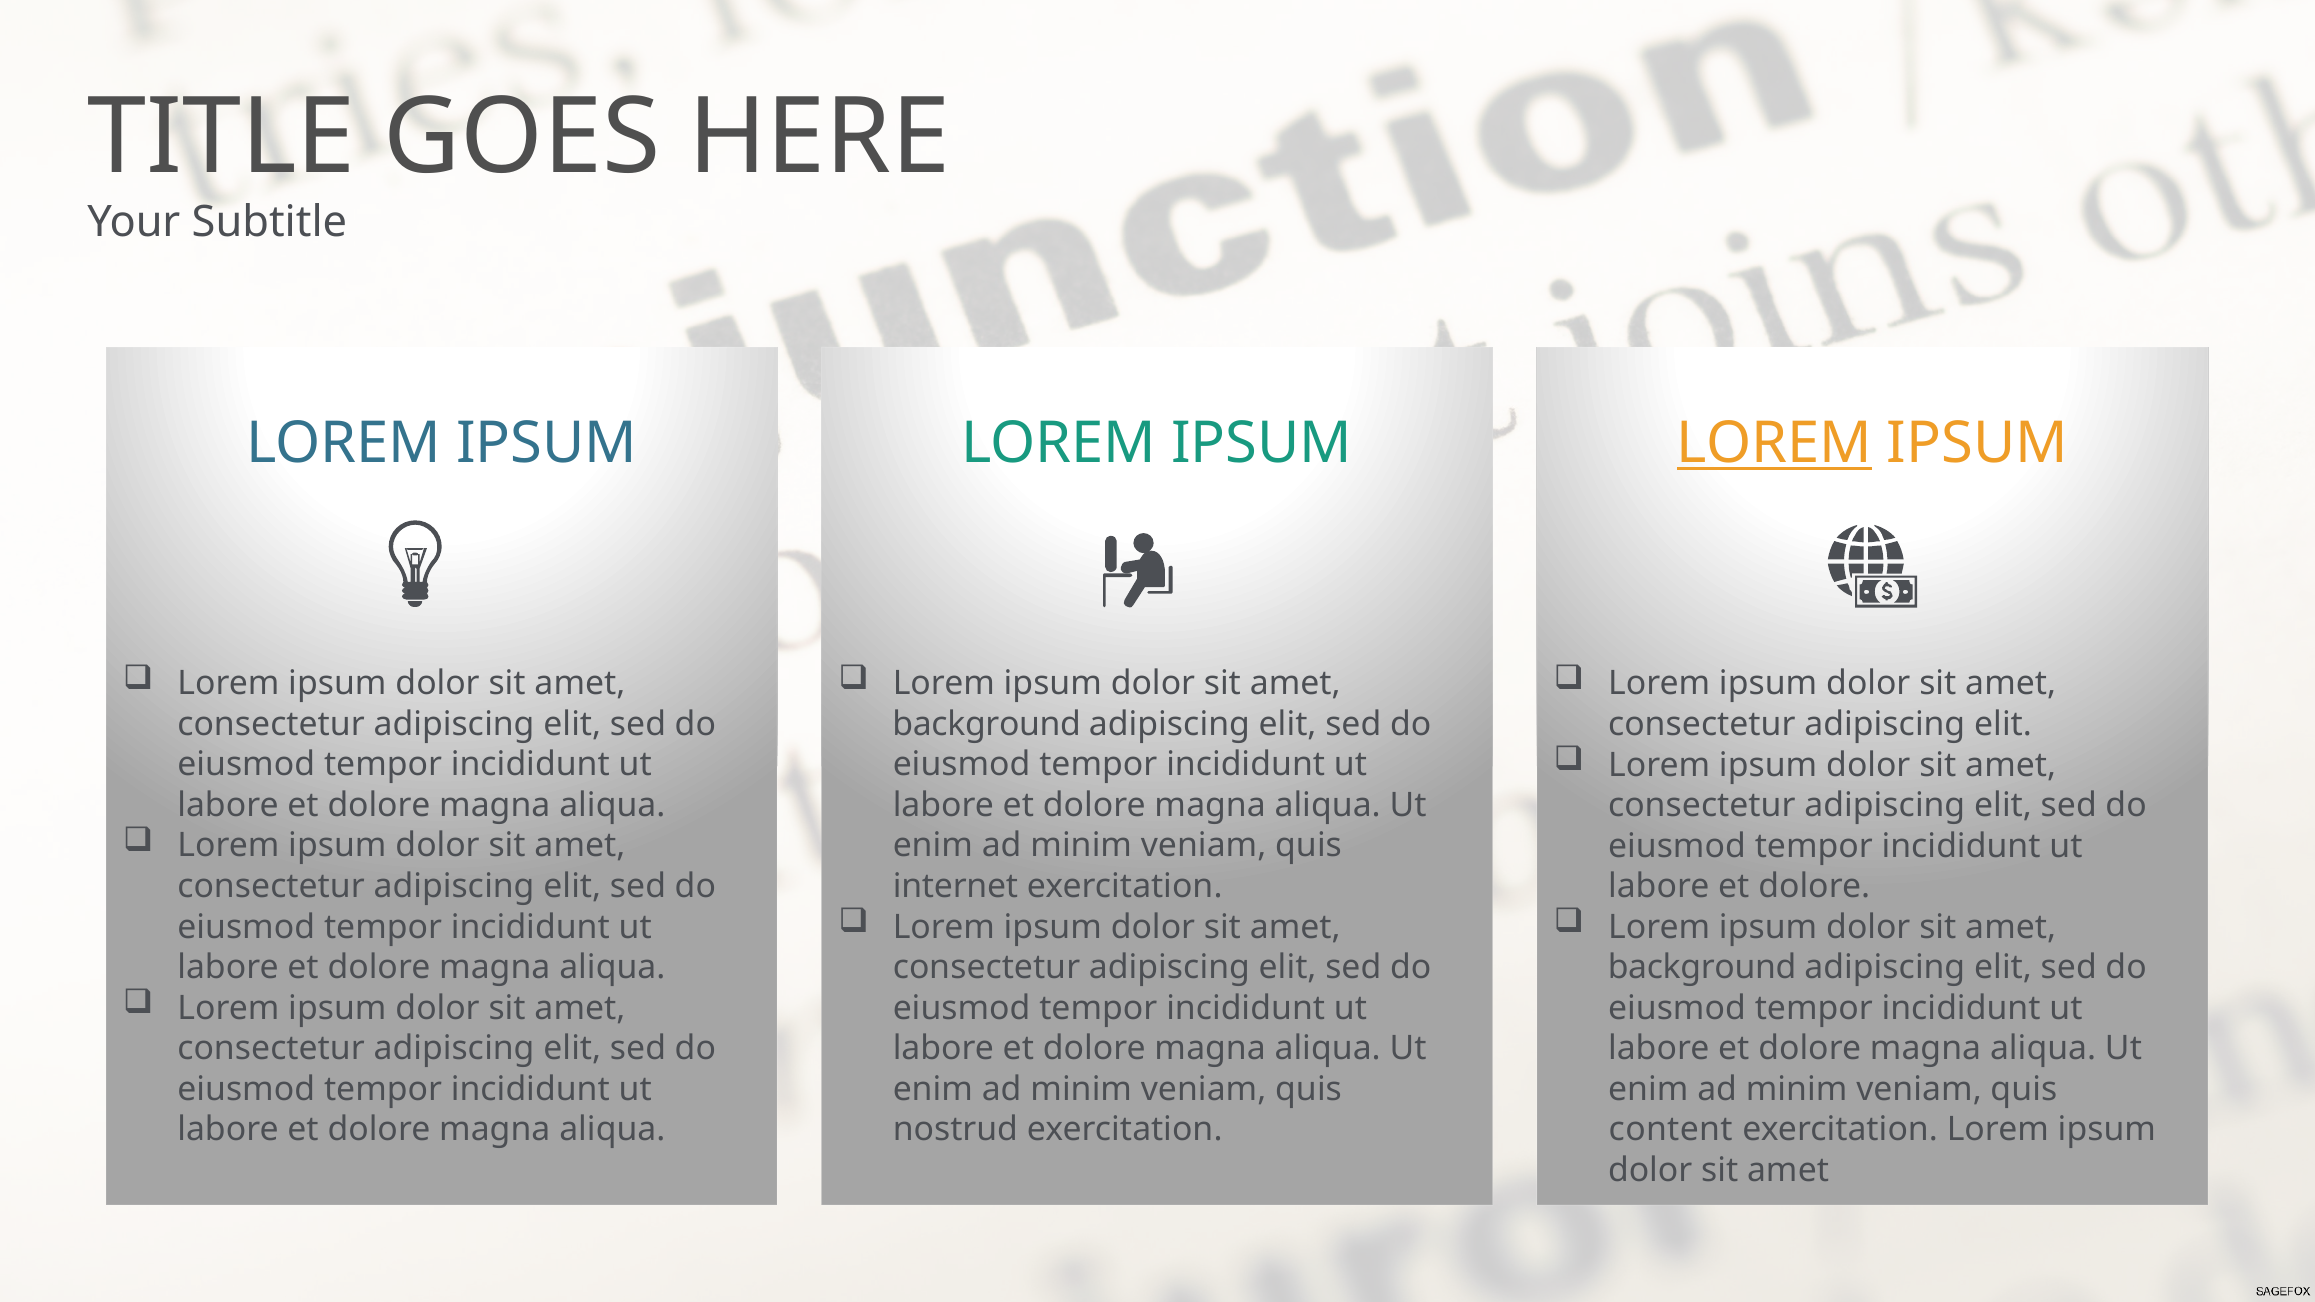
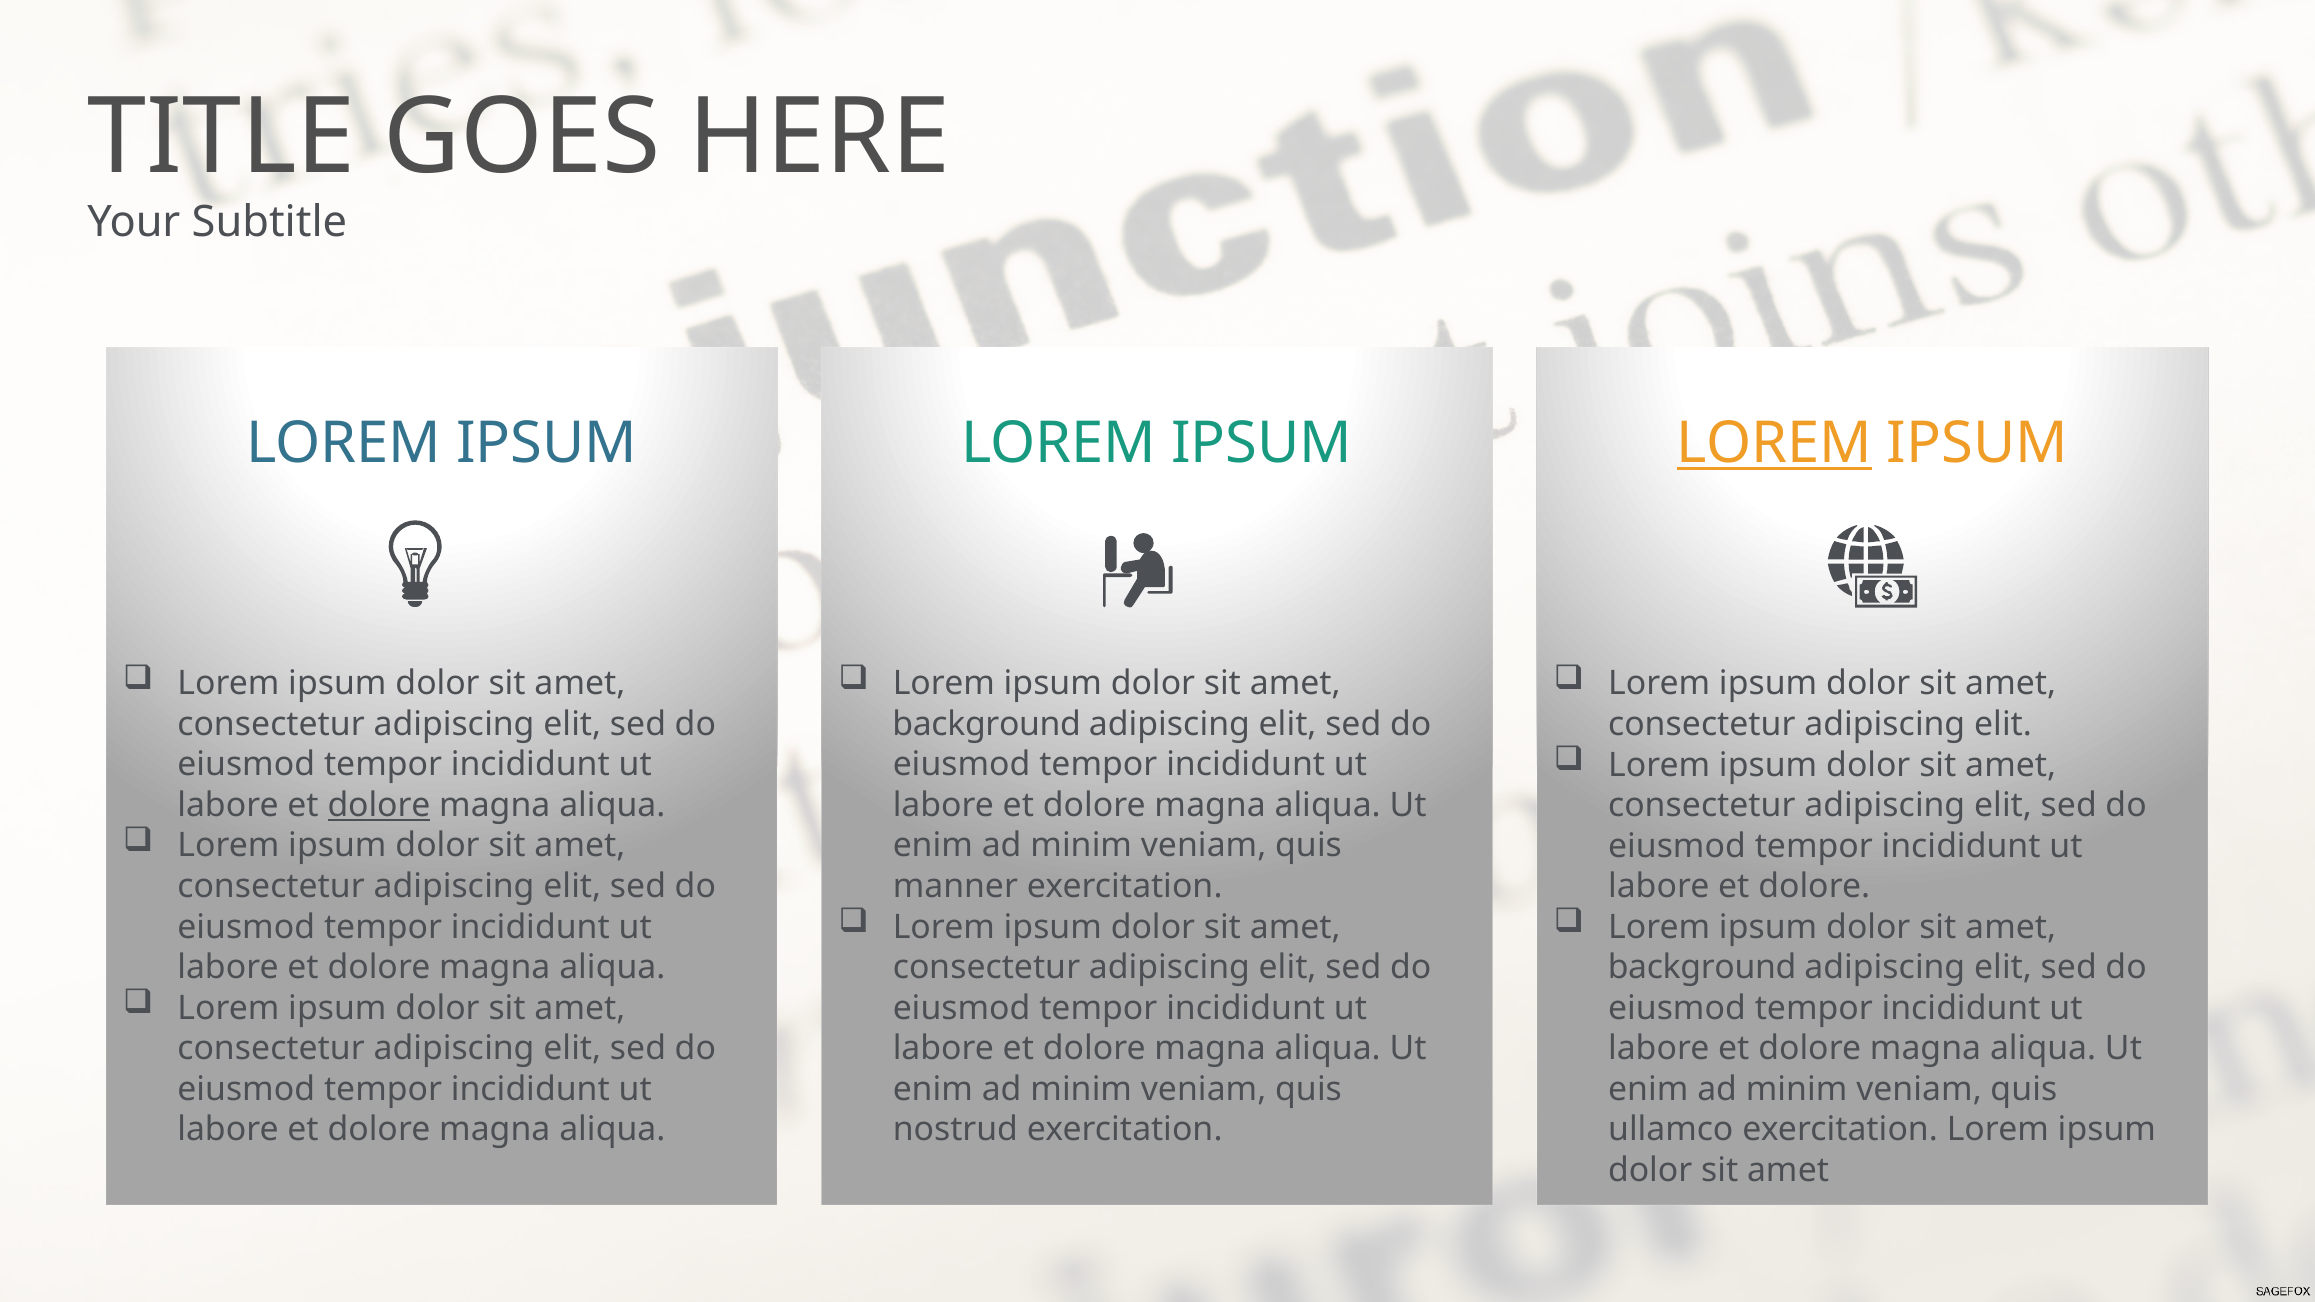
dolore at (379, 805) underline: none -> present
internet: internet -> manner
content: content -> ullamco
